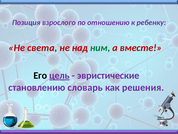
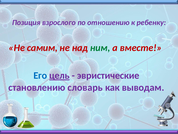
света: света -> самим
Его colour: black -> blue
решения: решения -> выводам
